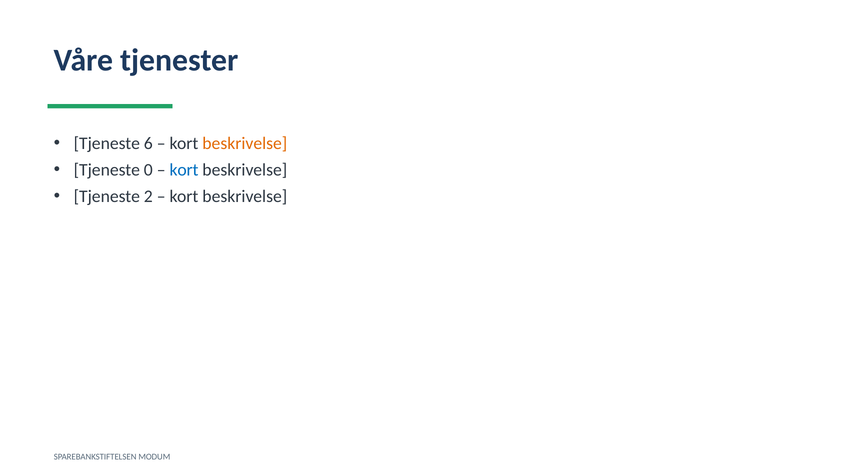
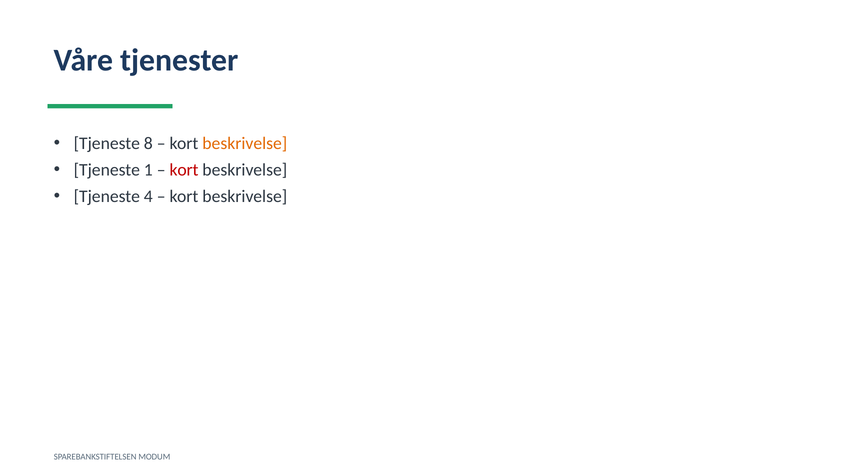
6: 6 -> 8
0: 0 -> 1
kort at (184, 170) colour: blue -> red
2: 2 -> 4
